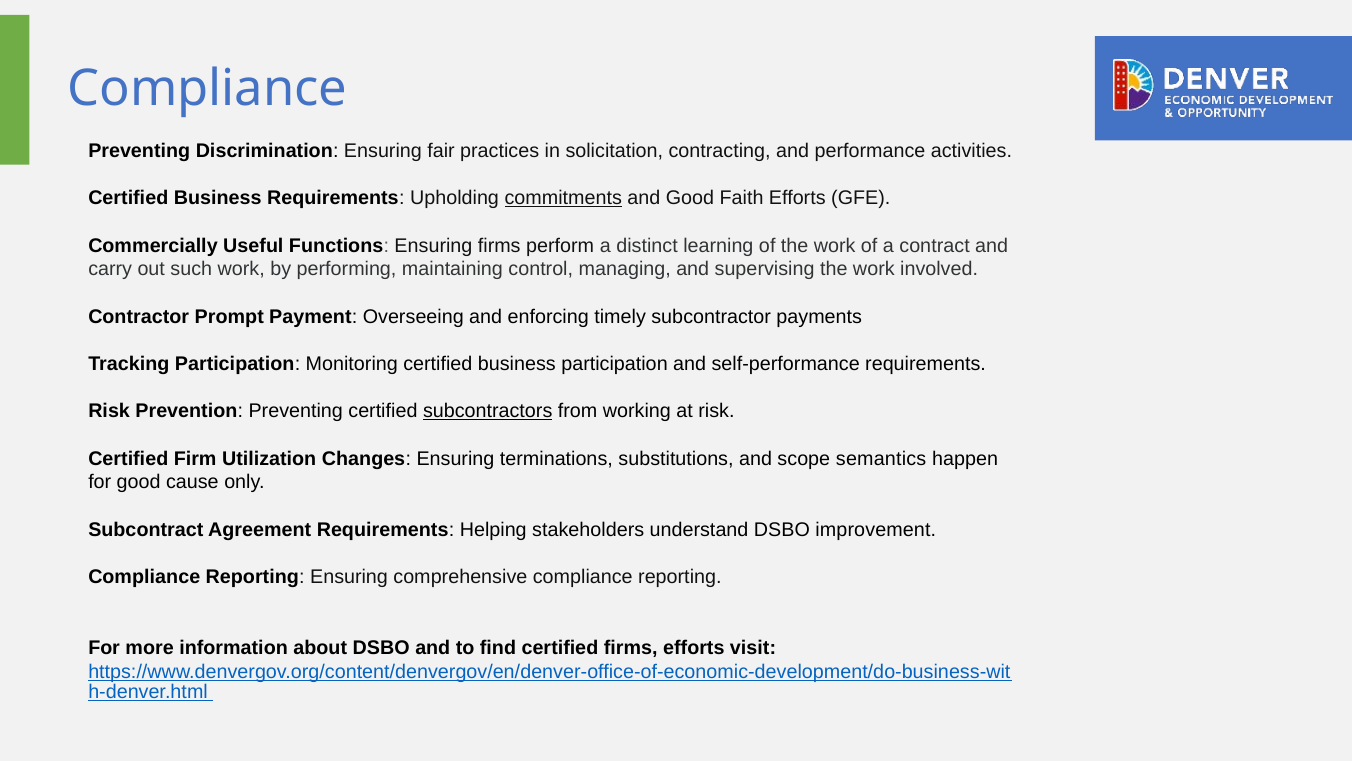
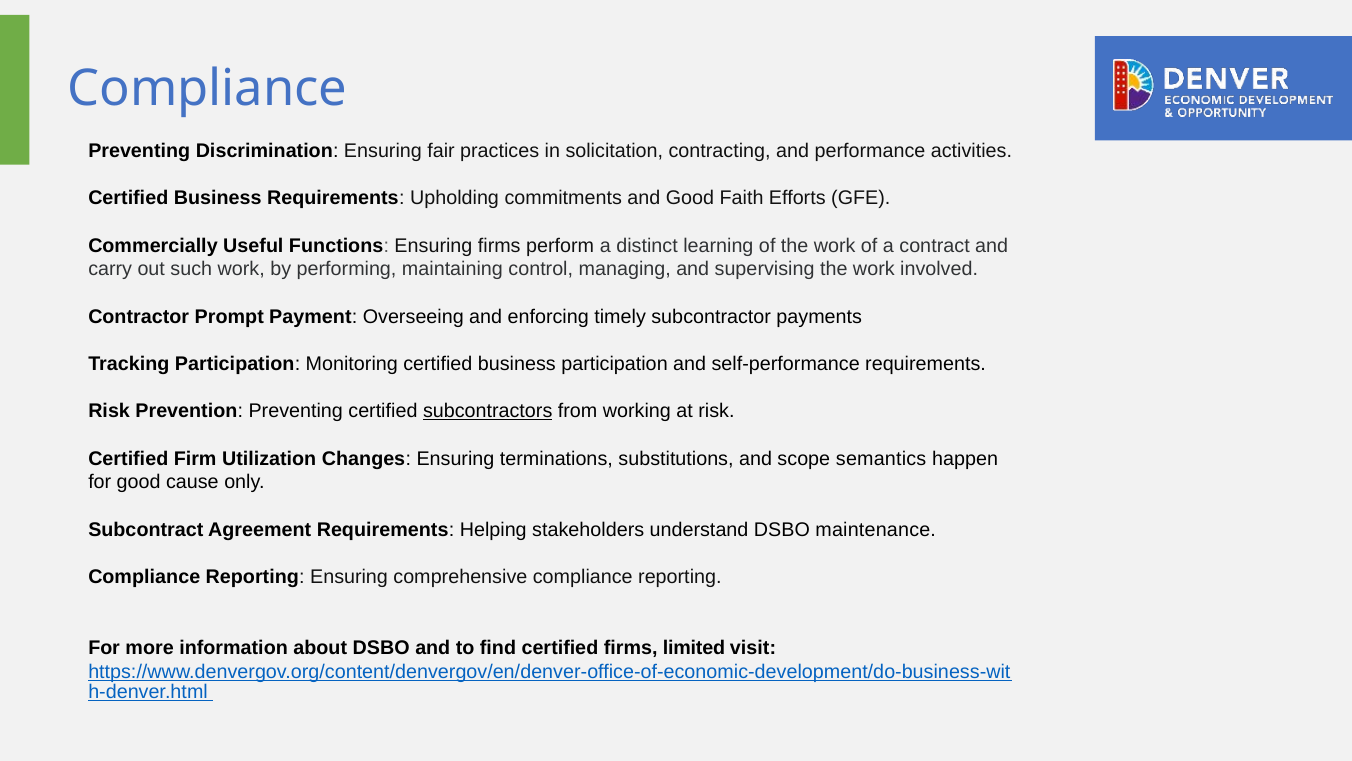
commitments underline: present -> none
improvement: improvement -> maintenance
firms efforts: efforts -> limited
